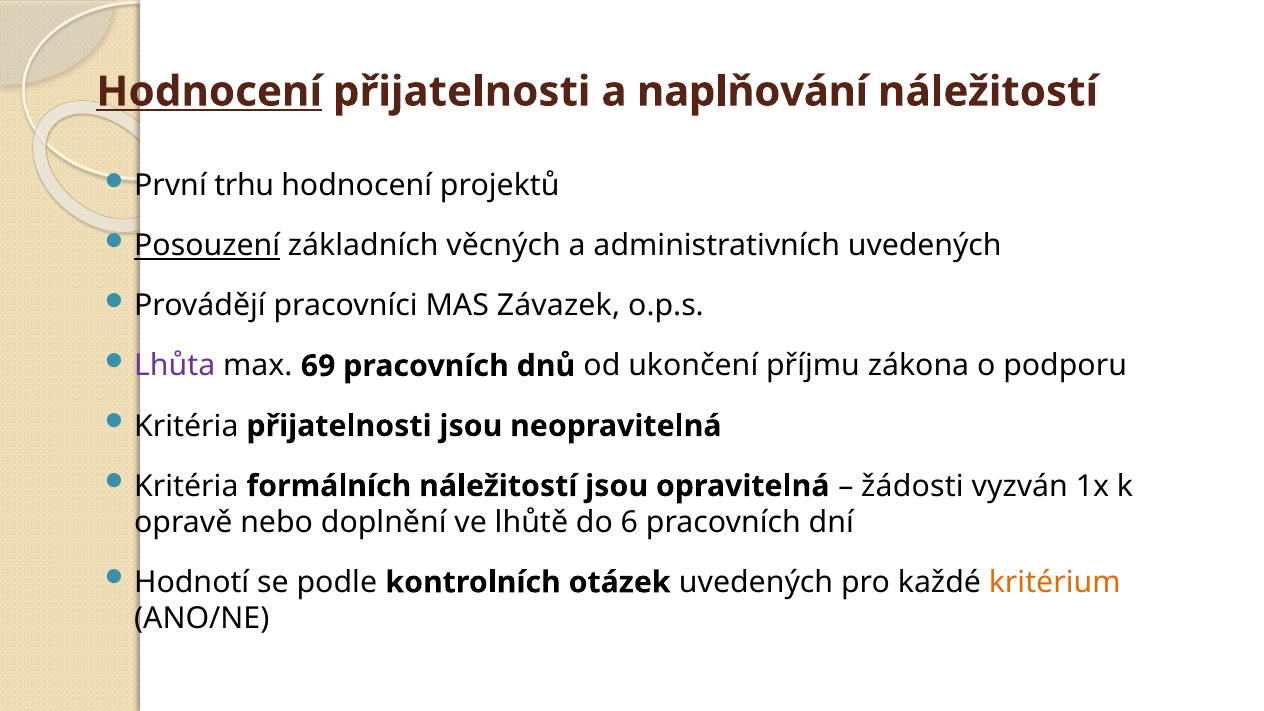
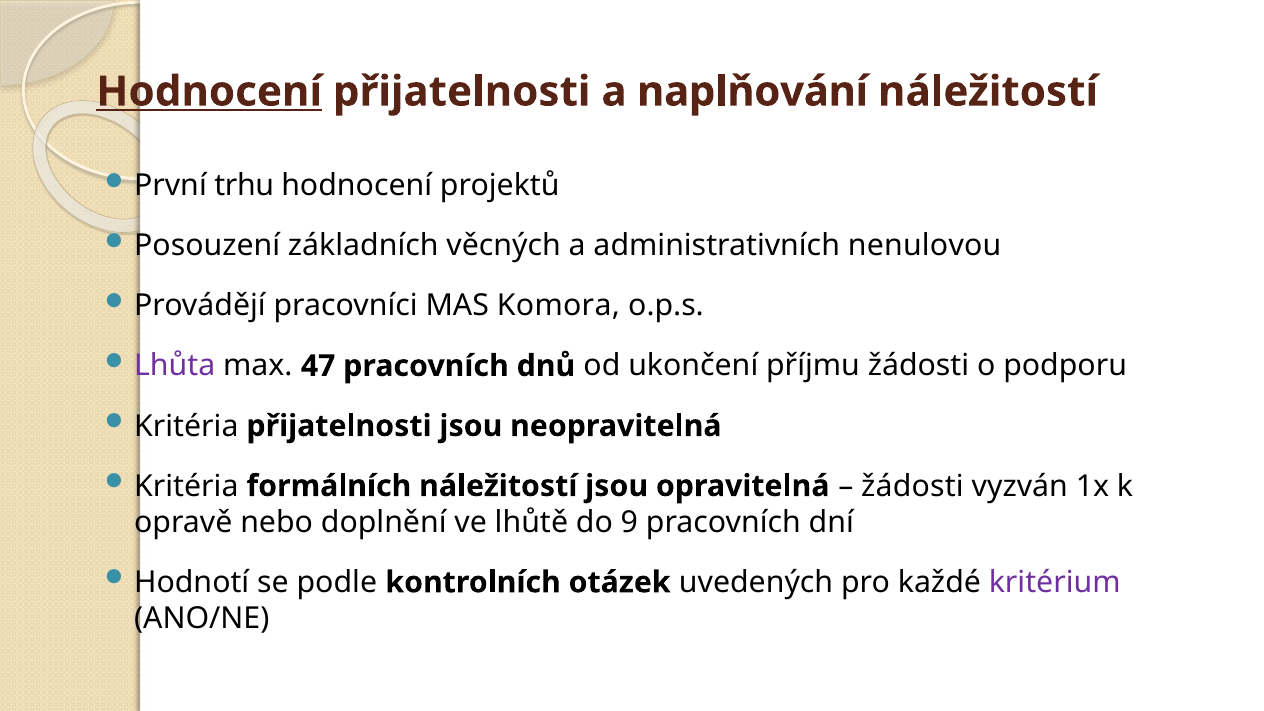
Posouzení underline: present -> none
administrativních uvedených: uvedených -> nenulovou
Závazek: Závazek -> Komora
69: 69 -> 47
příjmu zákona: zákona -> žádosti
6: 6 -> 9
kritérium colour: orange -> purple
